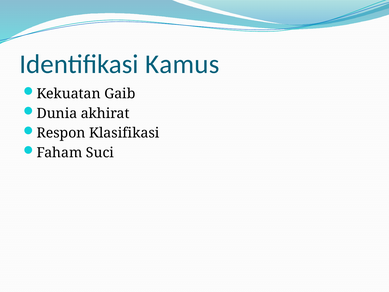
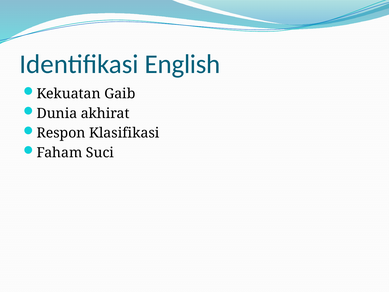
Kamus: Kamus -> English
